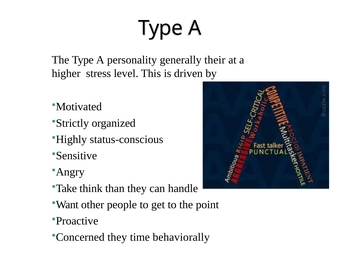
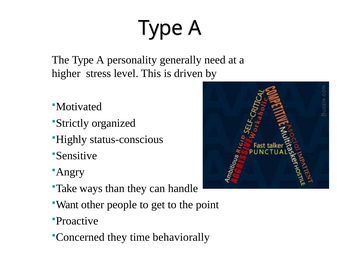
their: their -> need
think: think -> ways
